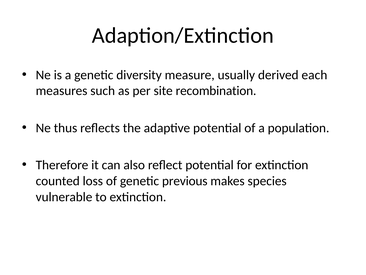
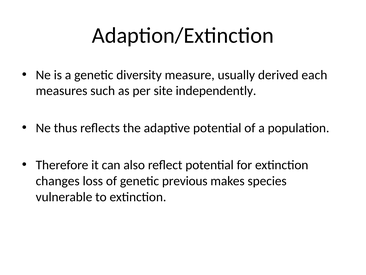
recombination: recombination -> independently
counted: counted -> changes
